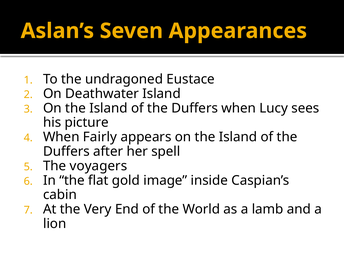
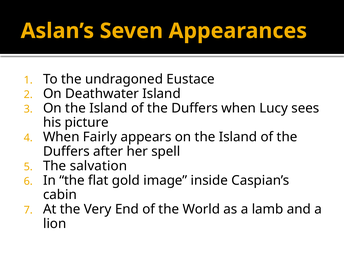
voyagers: voyagers -> salvation
